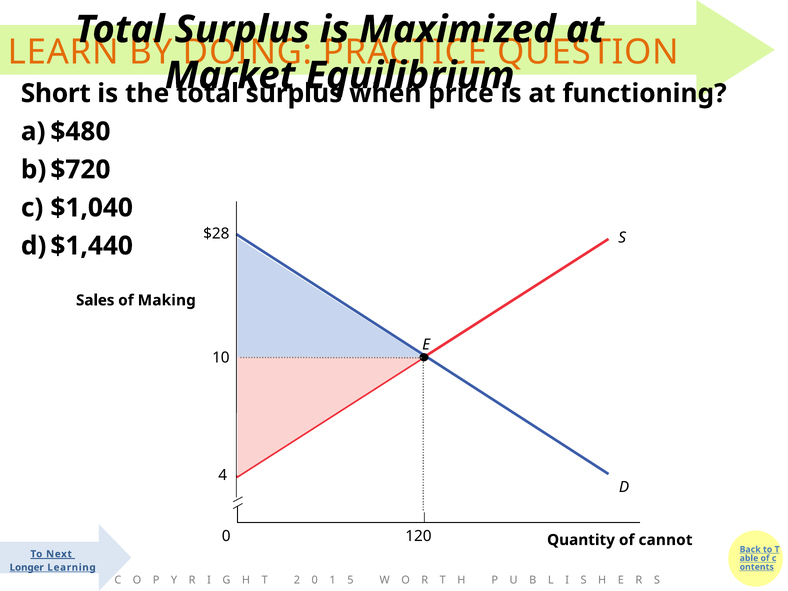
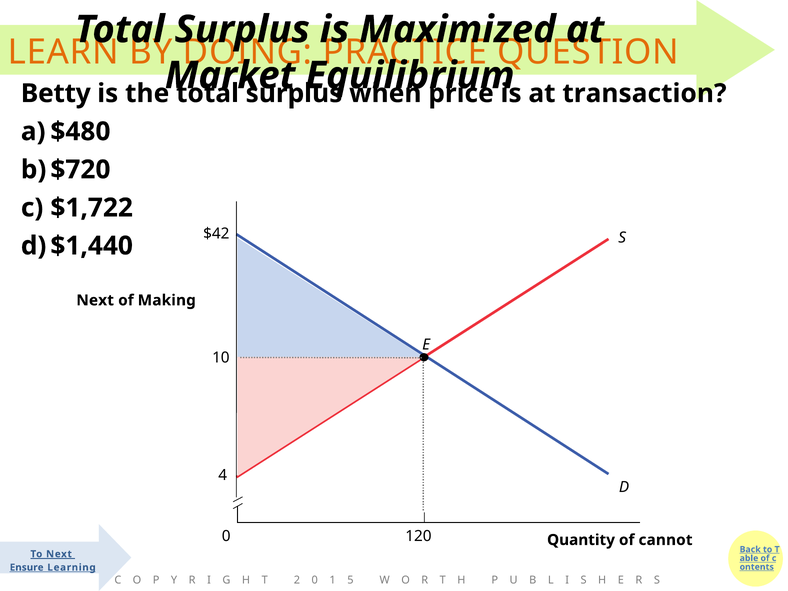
Short: Short -> Betty
functioning: functioning -> transaction
$1,040: $1,040 -> $1,722
$28: $28 -> $42
Sales at (95, 300): Sales -> Next
Longer: Longer -> Ensure
